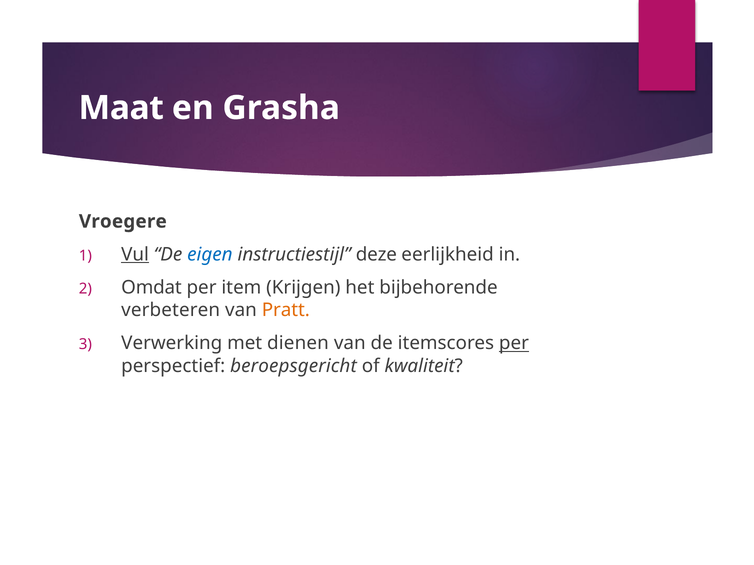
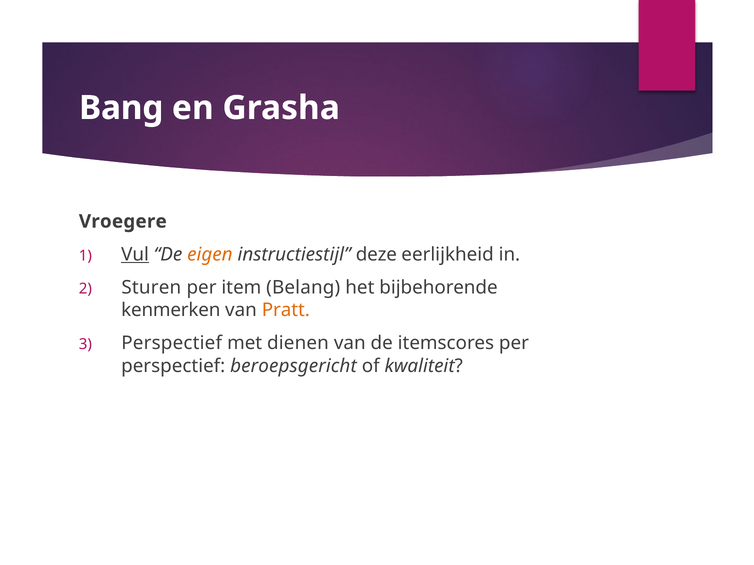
Maat: Maat -> Bang
eigen colour: blue -> orange
Omdat: Omdat -> Sturen
Krijgen: Krijgen -> Belang
verbeteren: verbeteren -> kenmerken
Verwerking at (172, 344): Verwerking -> Perspectief
per at (514, 344) underline: present -> none
